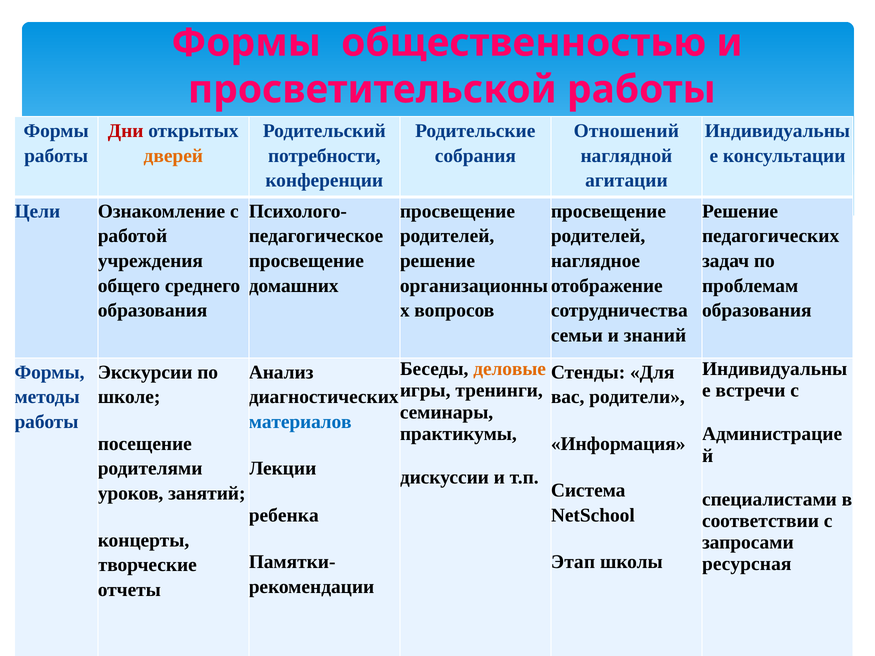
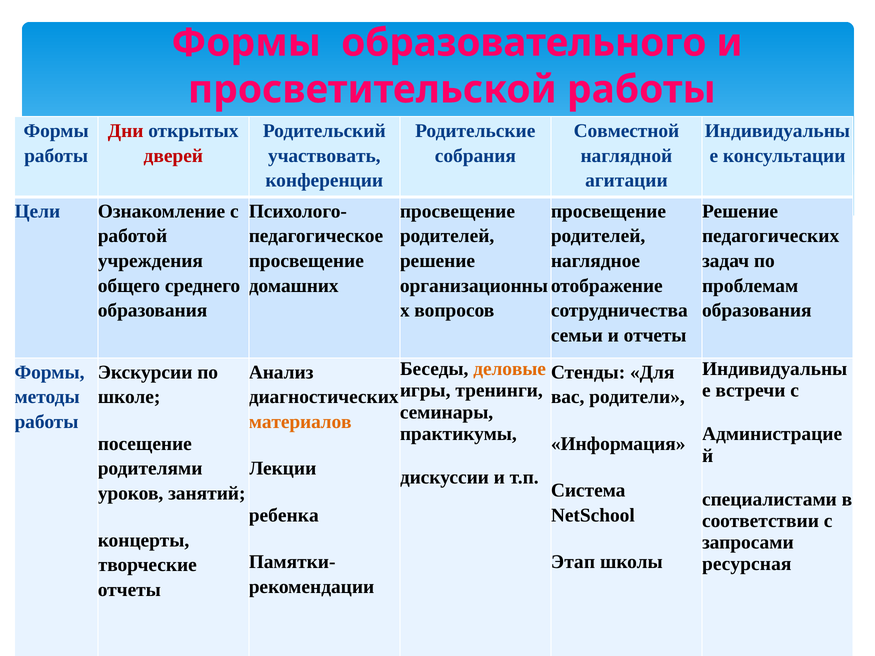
общественностью: общественностью -> образовательного
Отношений: Отношений -> Совместной
дверей colour: orange -> red
потребности: потребности -> участвовать
и знаний: знаний -> отчеты
материалов colour: blue -> orange
